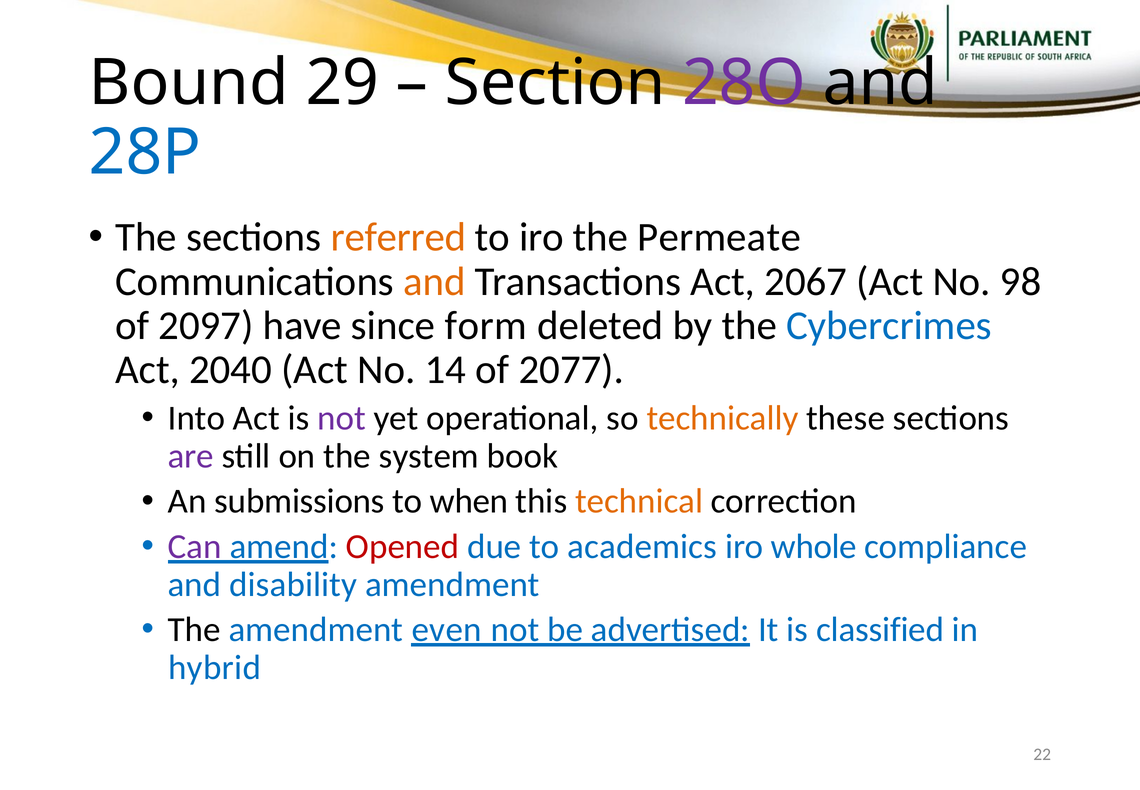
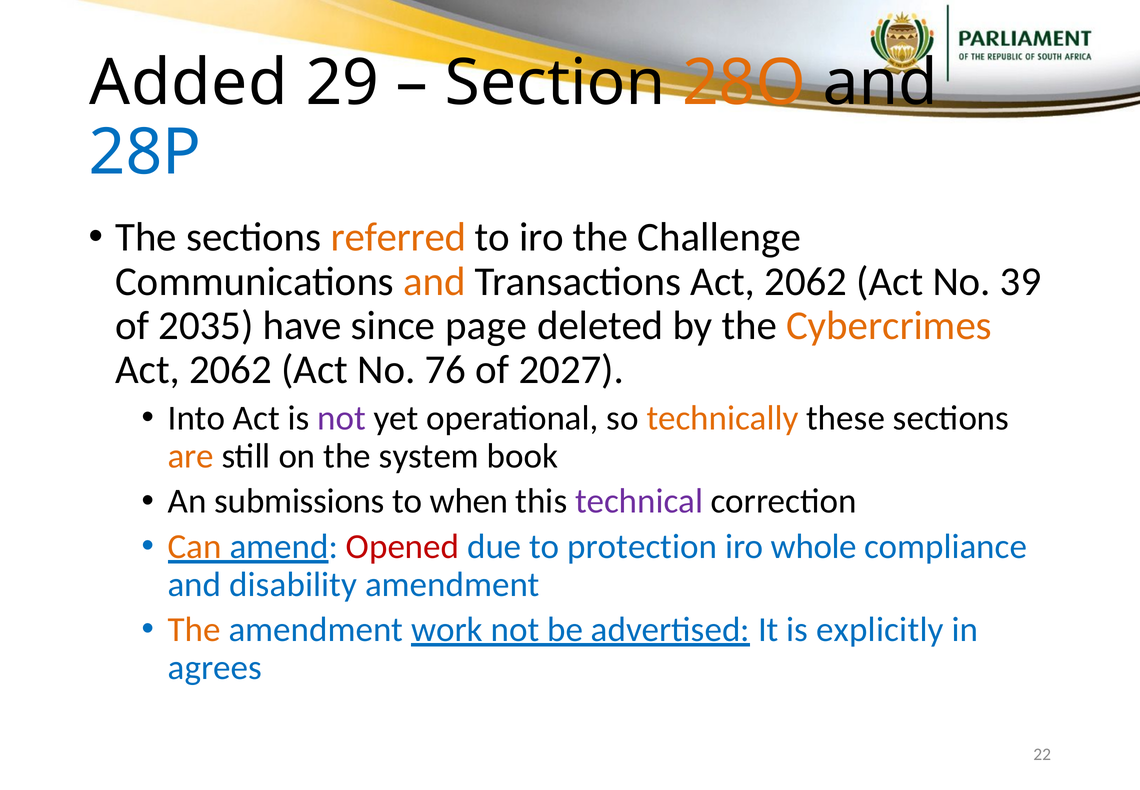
Bound: Bound -> Added
28O colour: purple -> orange
Permeate: Permeate -> Challenge
Transactions Act 2067: 2067 -> 2062
98: 98 -> 39
2097: 2097 -> 2035
form: form -> page
Cybercrimes colour: blue -> orange
2040 at (231, 370): 2040 -> 2062
14: 14 -> 76
2077: 2077 -> 2027
are colour: purple -> orange
technical colour: orange -> purple
Can colour: purple -> orange
academics: academics -> protection
The at (194, 629) colour: black -> orange
even: even -> work
classified: classified -> explicitly
hybrid: hybrid -> agrees
